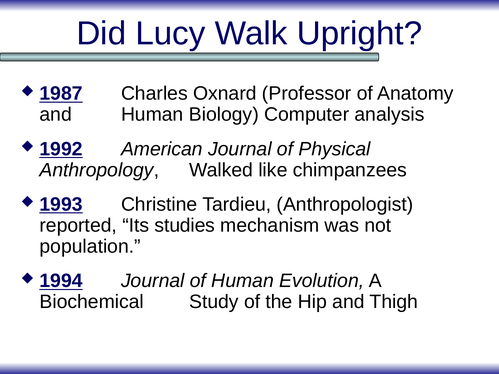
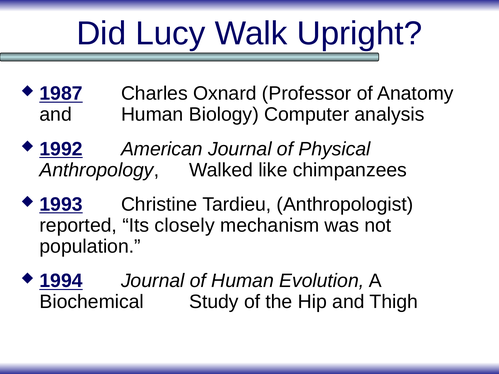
studies: studies -> closely
